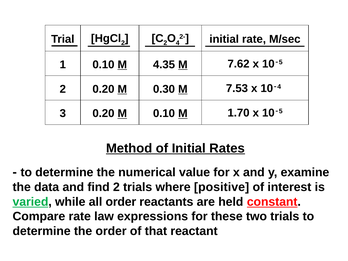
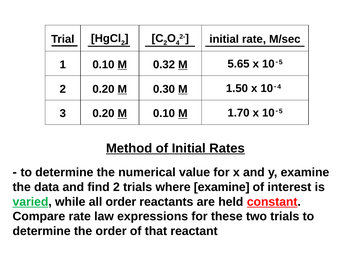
4.35: 4.35 -> 0.32
7.62: 7.62 -> 5.65
7.53: 7.53 -> 1.50
where positive: positive -> examine
